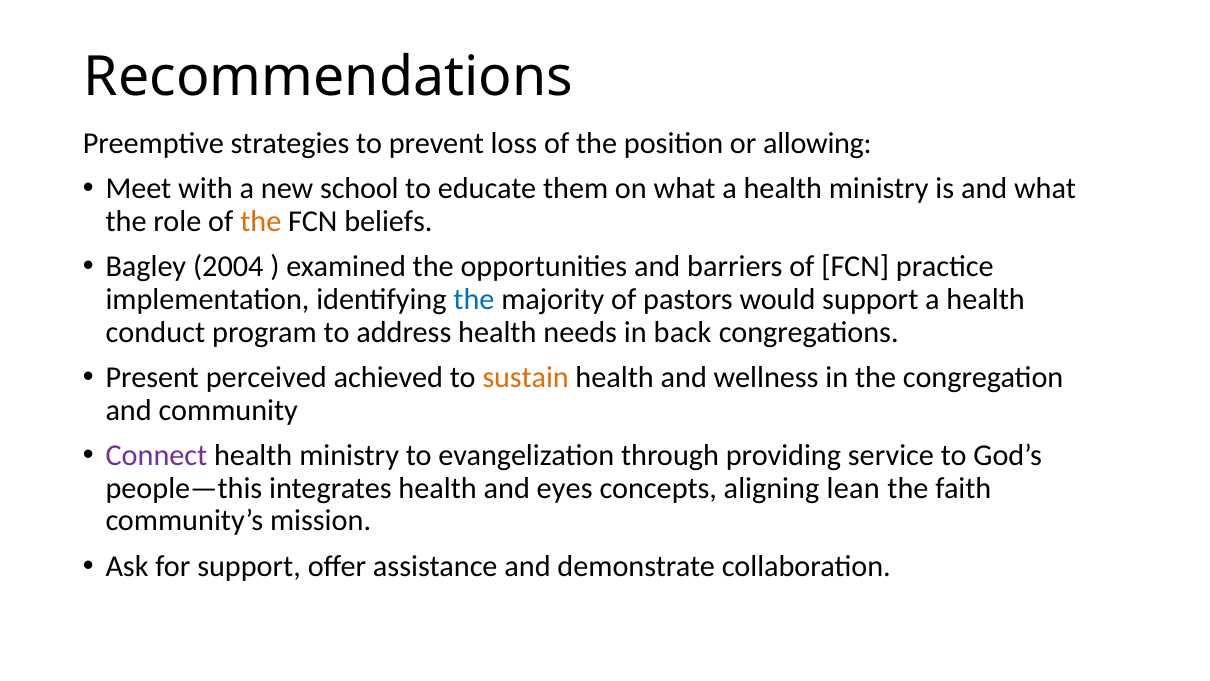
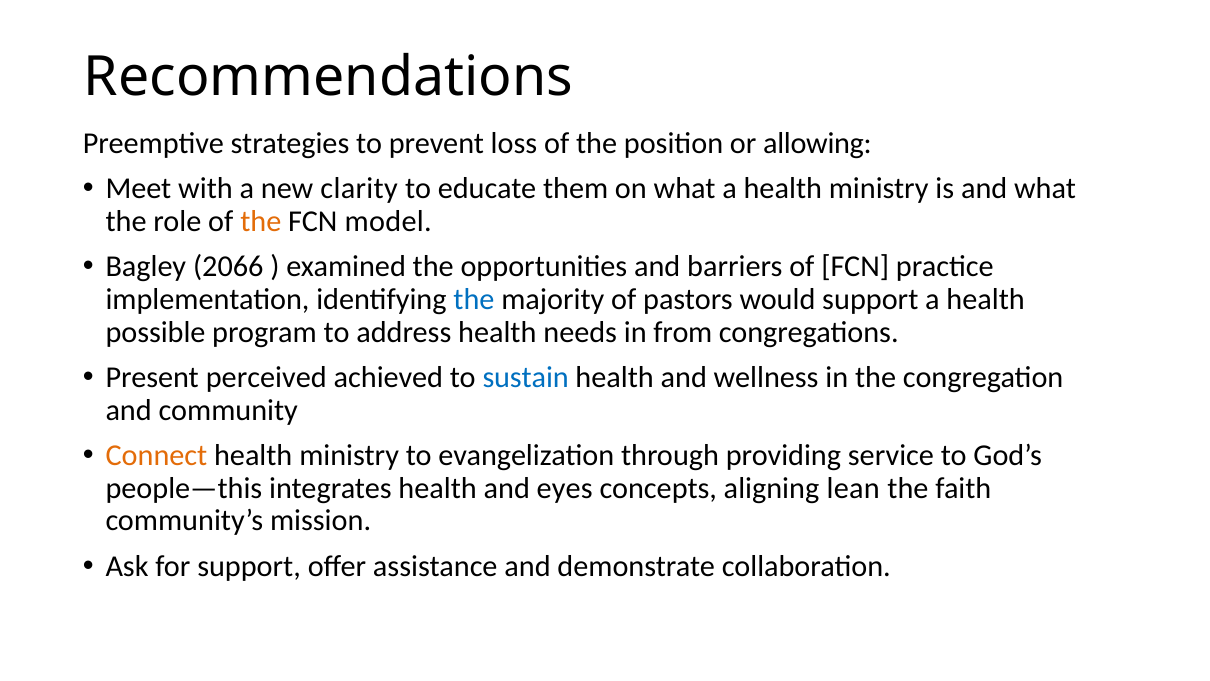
school: school -> clarity
beliefs: beliefs -> model
2004: 2004 -> 2066
conduct: conduct -> possible
back: back -> from
sustain colour: orange -> blue
Connect colour: purple -> orange
